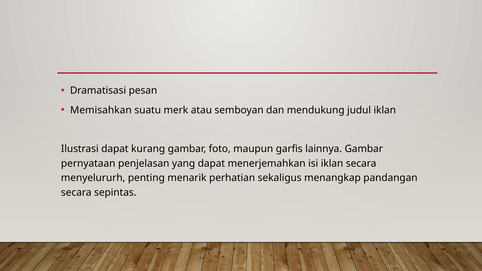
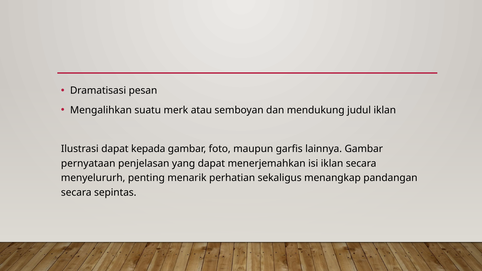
Memisahkan: Memisahkan -> Mengalihkan
kurang: kurang -> kepada
